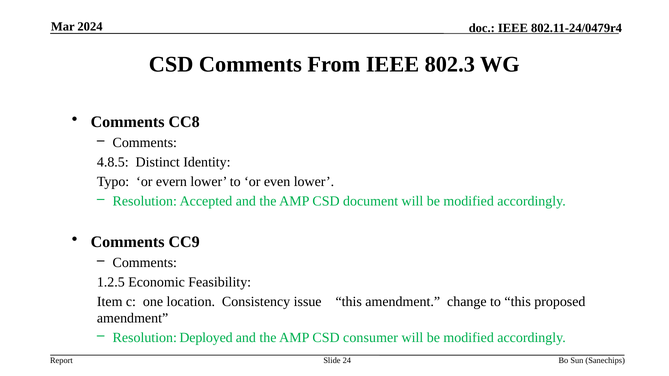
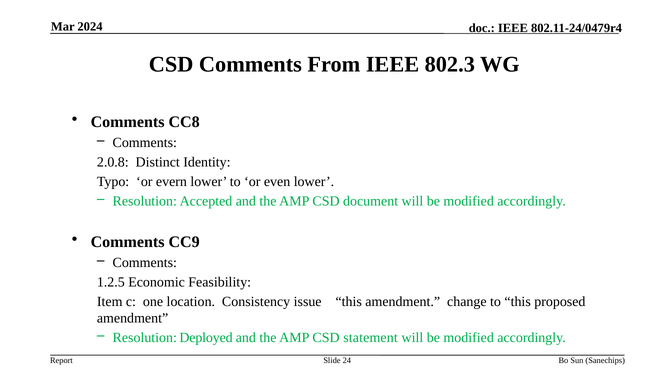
4.8.5: 4.8.5 -> 2.0.8
consumer: consumer -> statement
